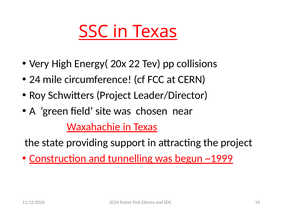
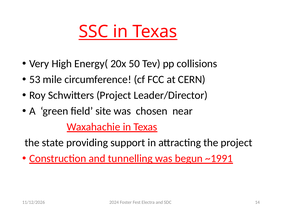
22: 22 -> 50
24: 24 -> 53
~1999: ~1999 -> ~1991
